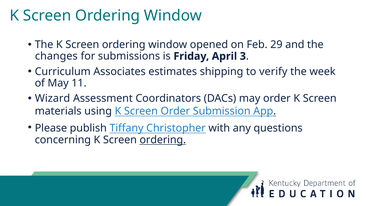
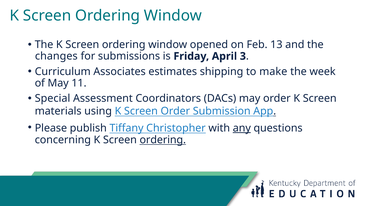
29: 29 -> 13
verify: verify -> make
Wizard: Wizard -> Special
any underline: none -> present
